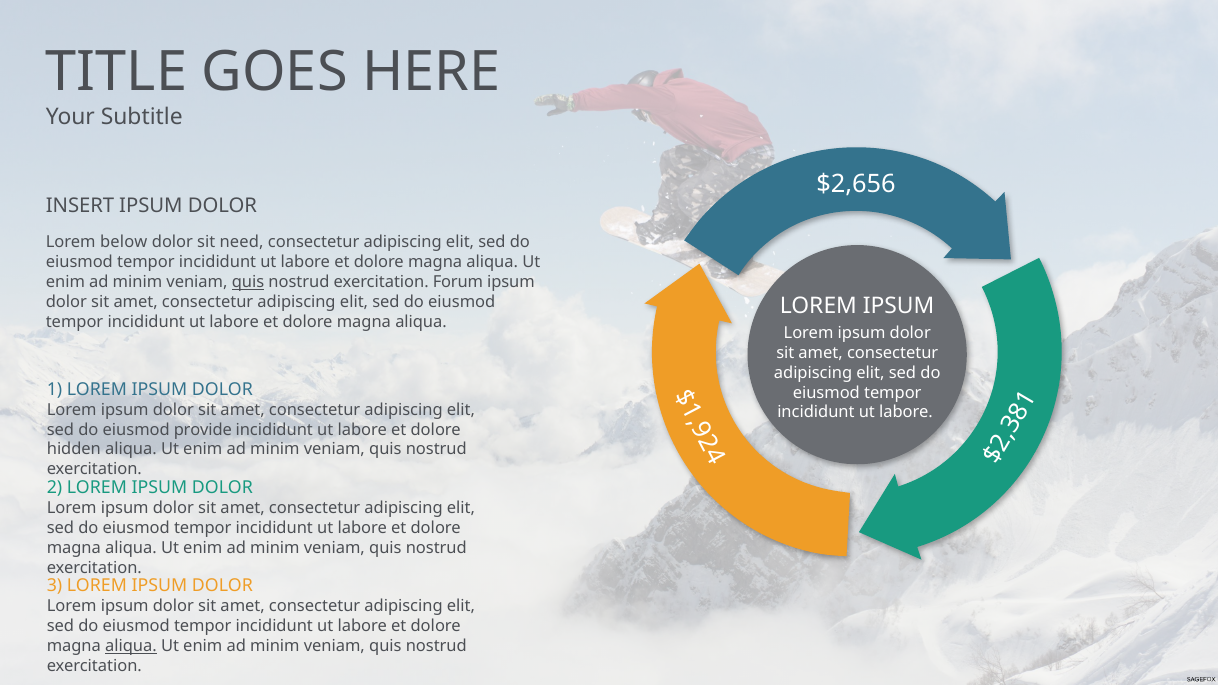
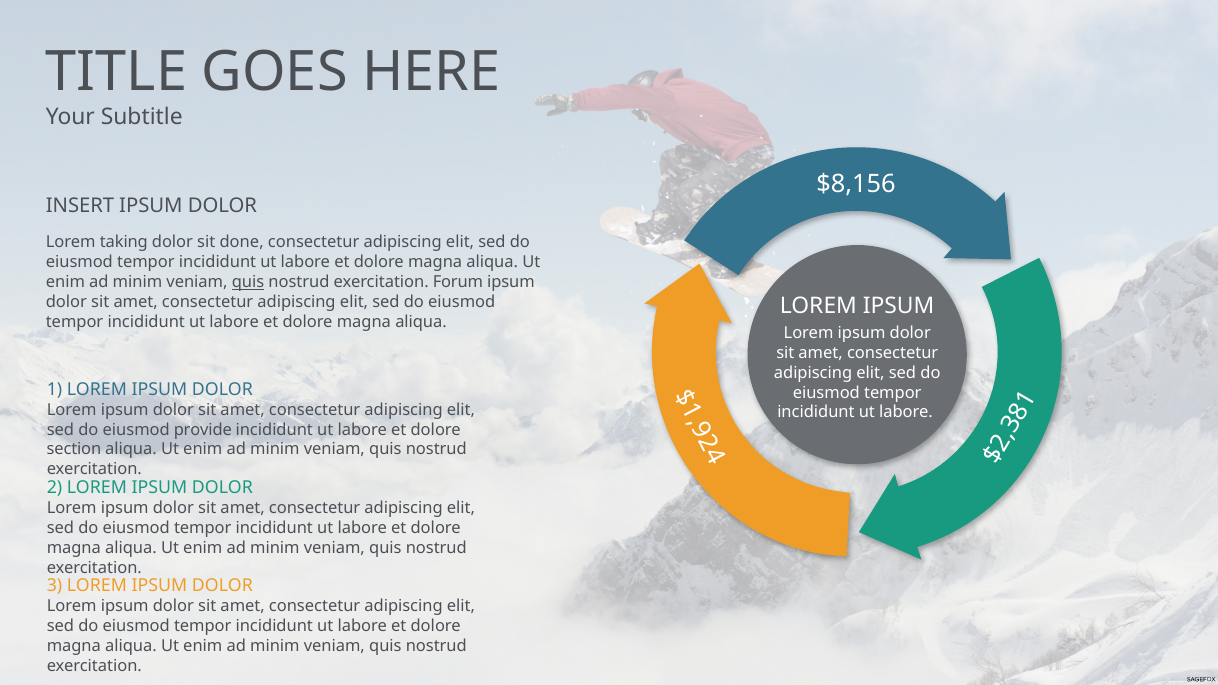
$2,656: $2,656 -> $8,156
below: below -> taking
need: need -> done
hidden: hidden -> section
aliqua at (131, 646) underline: present -> none
